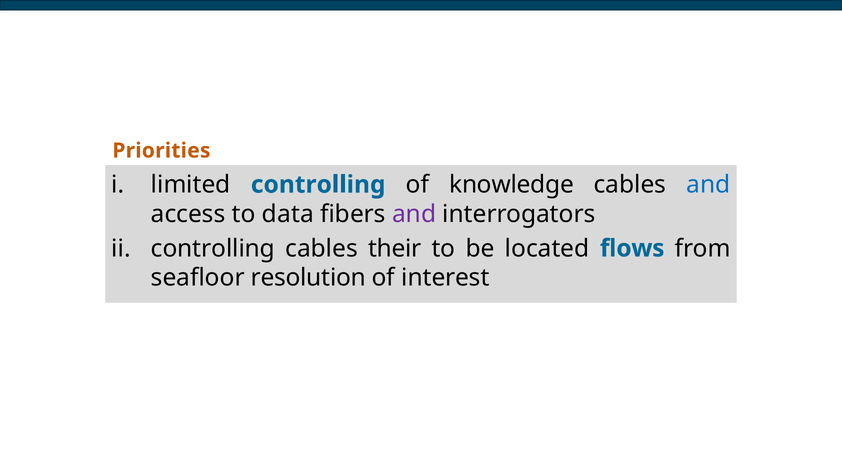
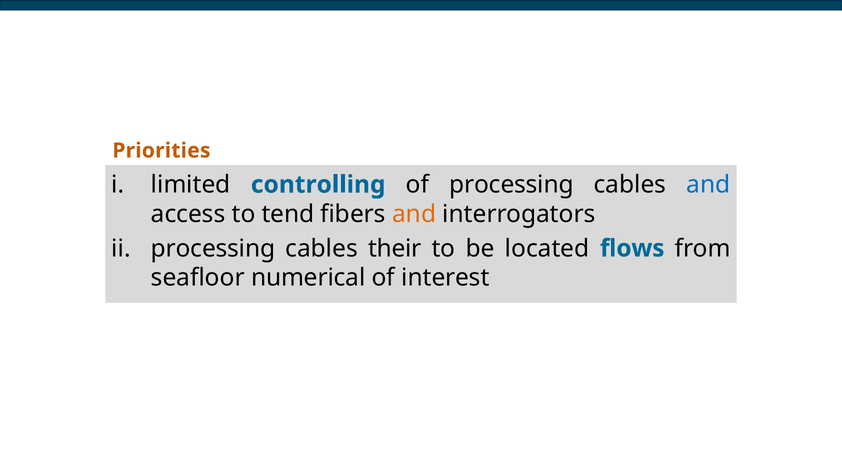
of knowledge: knowledge -> processing
data: data -> tend
and at (414, 214) colour: purple -> orange
controlling at (213, 249): controlling -> processing
resolution: resolution -> numerical
